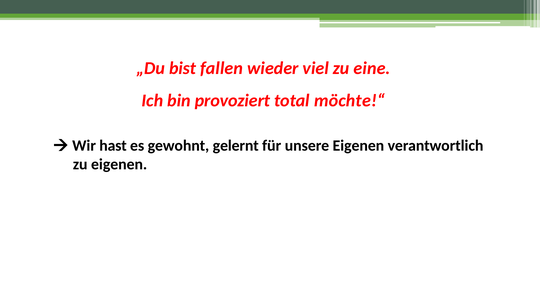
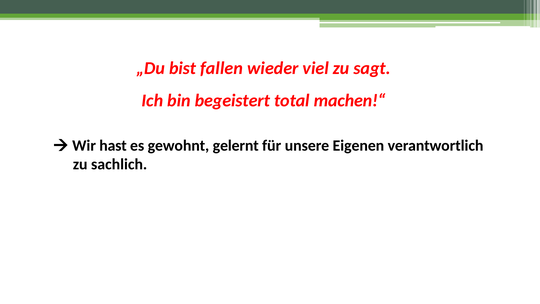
eine: eine -> sagt
provoziert: provoziert -> begeistert
möchte!“: möchte!“ -> machen!“
zu eigenen: eigenen -> sachlich
